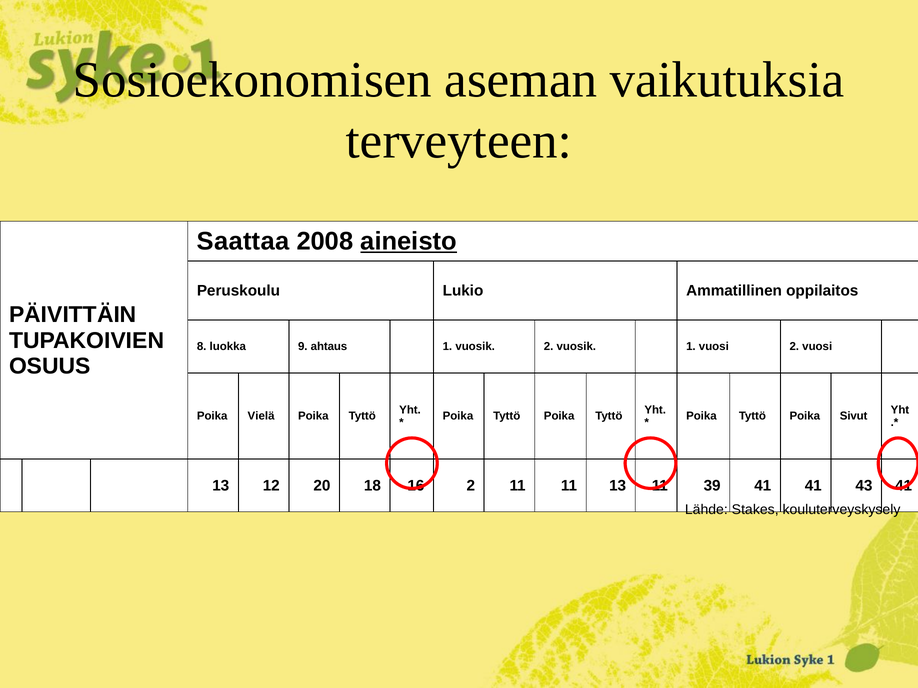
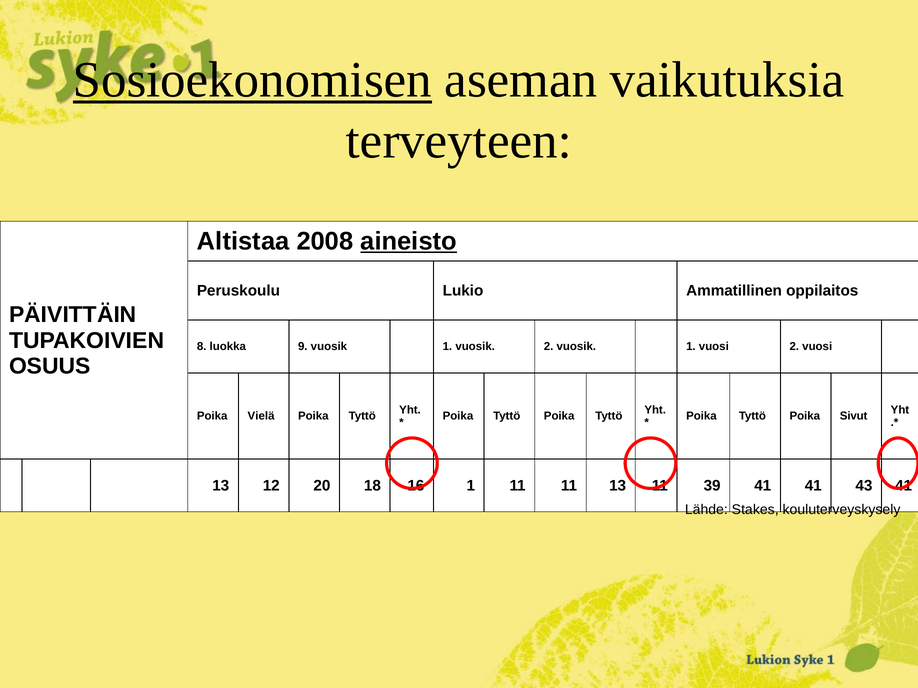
Sosioekonomisen underline: none -> present
Saattaa: Saattaa -> Altistaa
9 ahtaus: ahtaus -> vuosik
16 2: 2 -> 1
